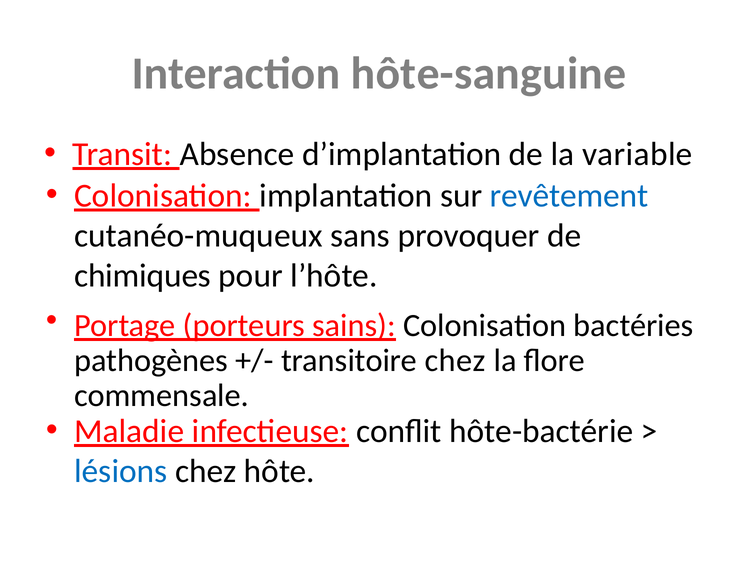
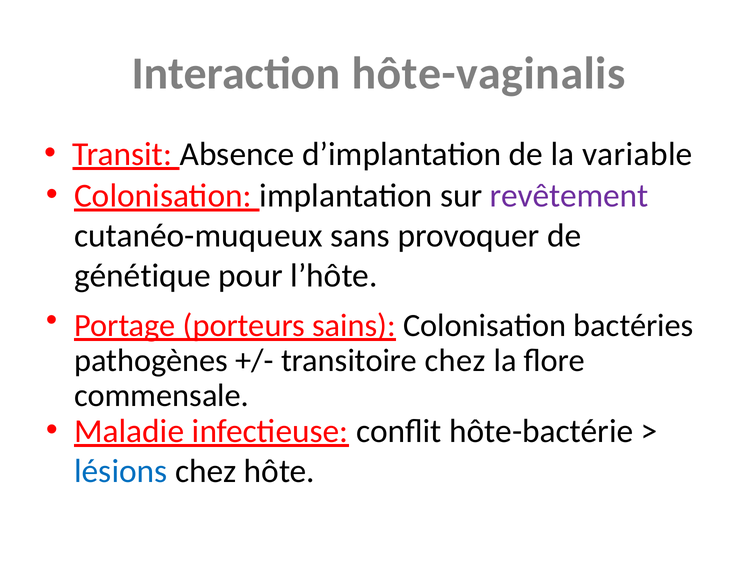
hôte-sanguine: hôte-sanguine -> hôte-vaginalis
revêtement colour: blue -> purple
chimiques: chimiques -> génétique
